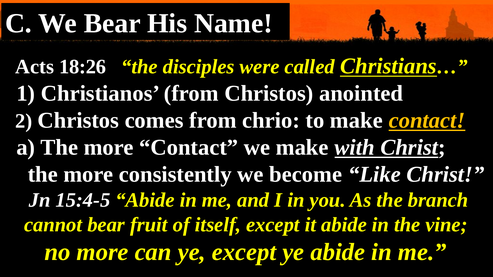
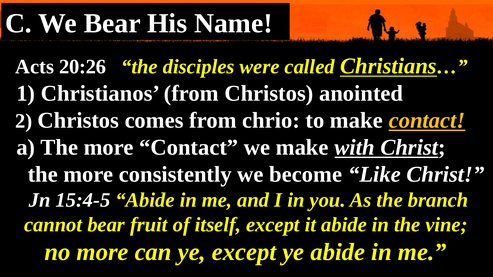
18:26: 18:26 -> 20:26
